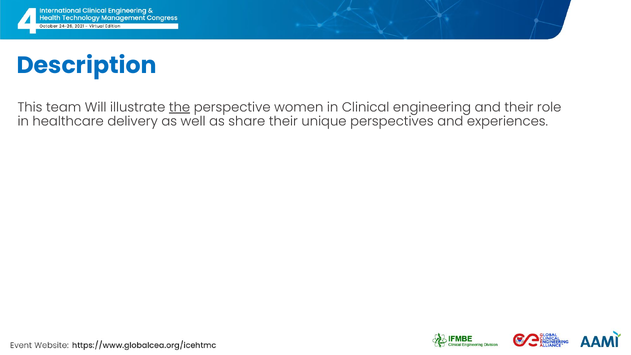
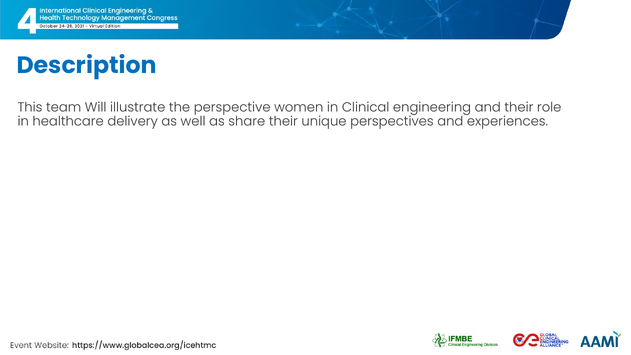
the underline: present -> none
